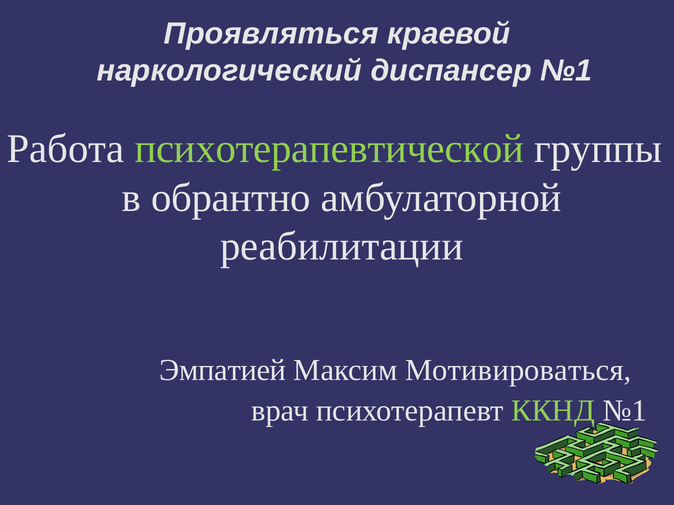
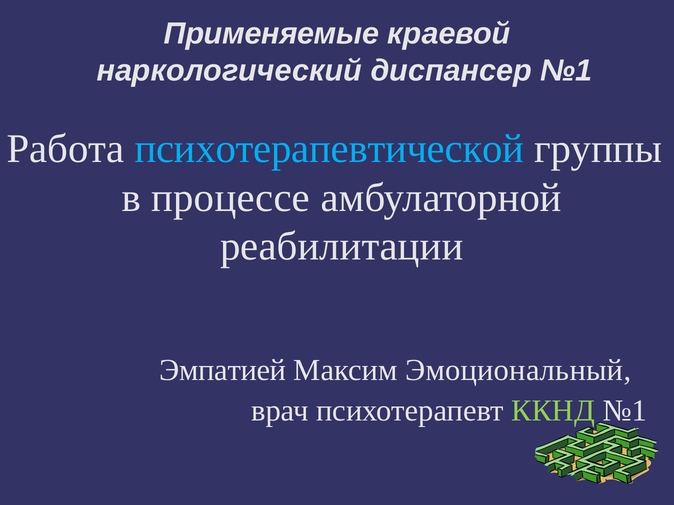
Проявляться: Проявляться -> Применяемые
психотерапевтической colour: light green -> light blue
обрантно: обрантно -> процессе
Мотивироваться: Мотивироваться -> Эмоциональный
